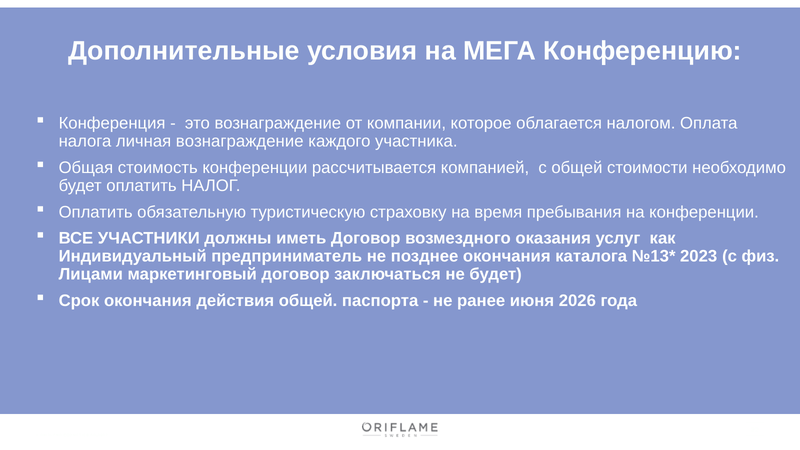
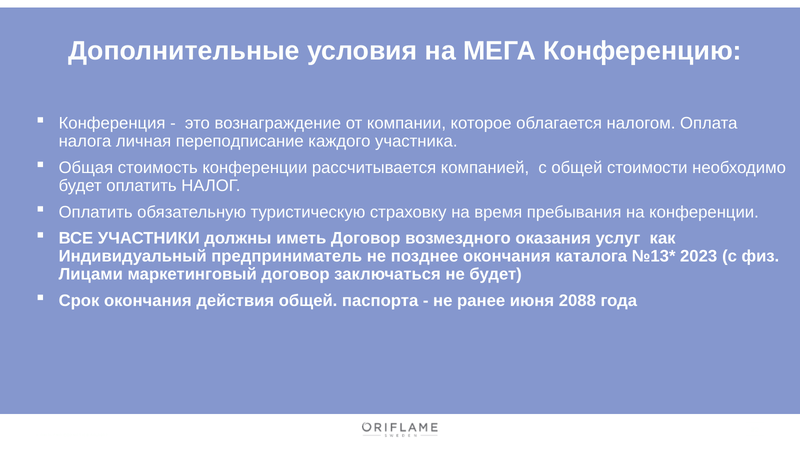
личная вознаграждение: вознаграждение -> переподписание
2026: 2026 -> 2088
